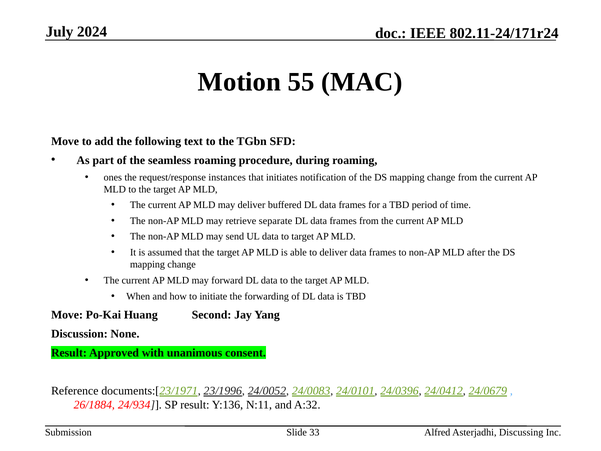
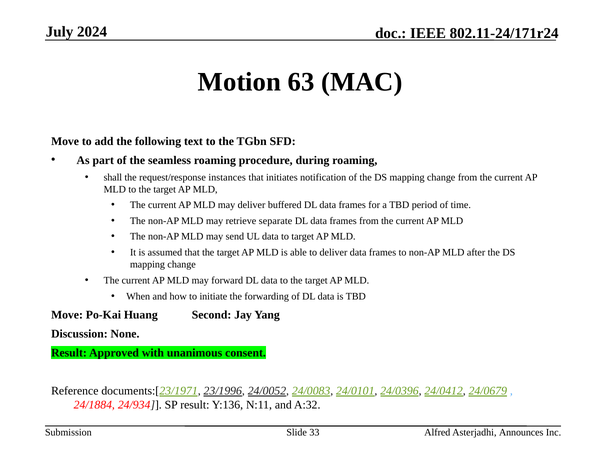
55: 55 -> 63
ones: ones -> shall
26/1884: 26/1884 -> 24/1884
Discussing: Discussing -> Announces
